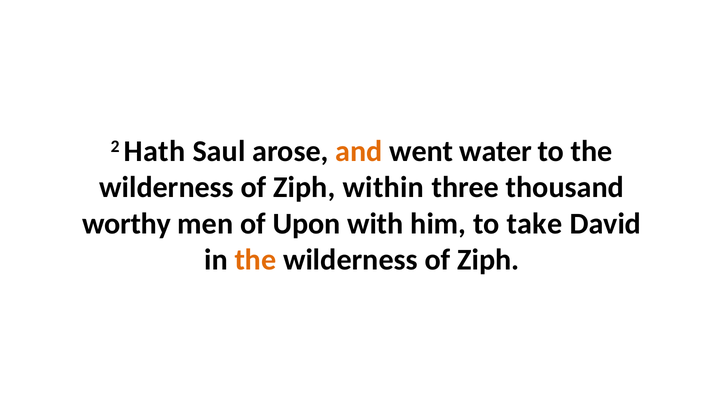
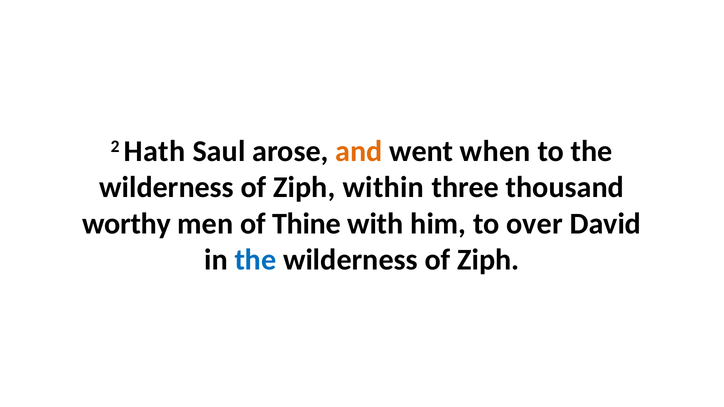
water: water -> when
Upon: Upon -> Thine
take: take -> over
the at (255, 260) colour: orange -> blue
